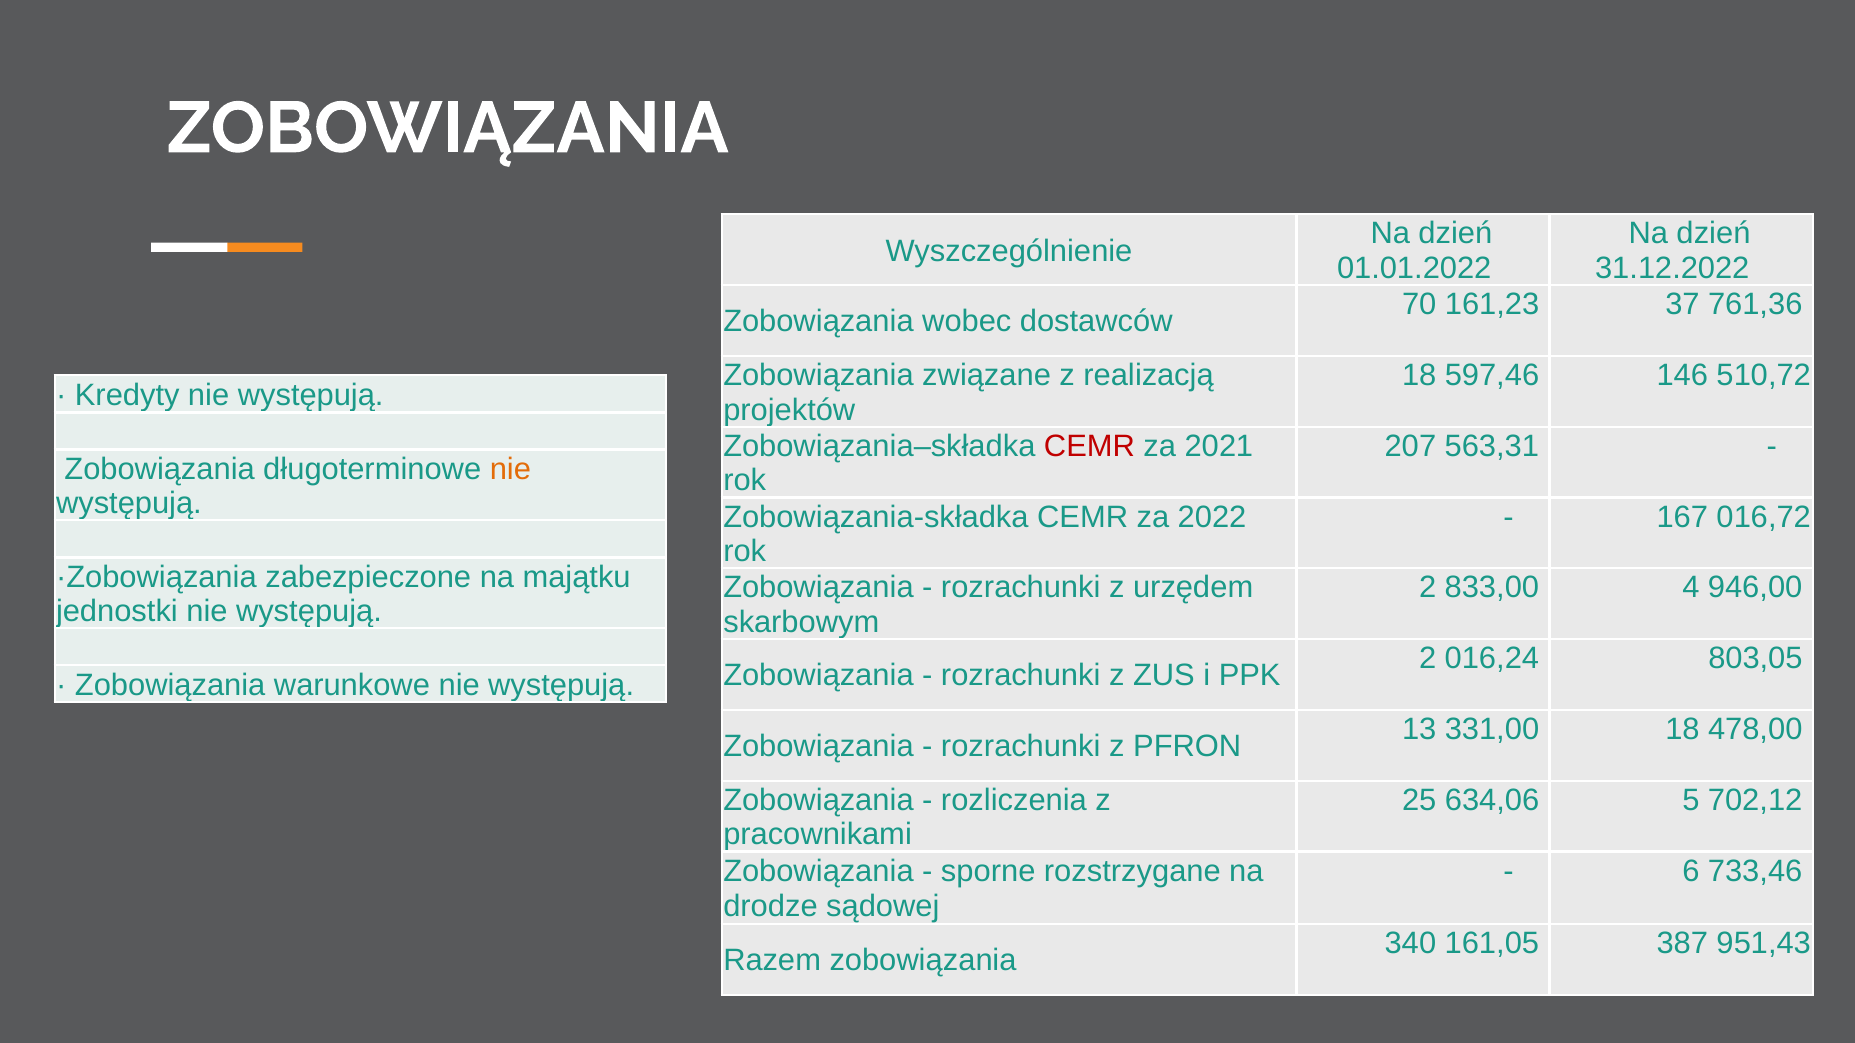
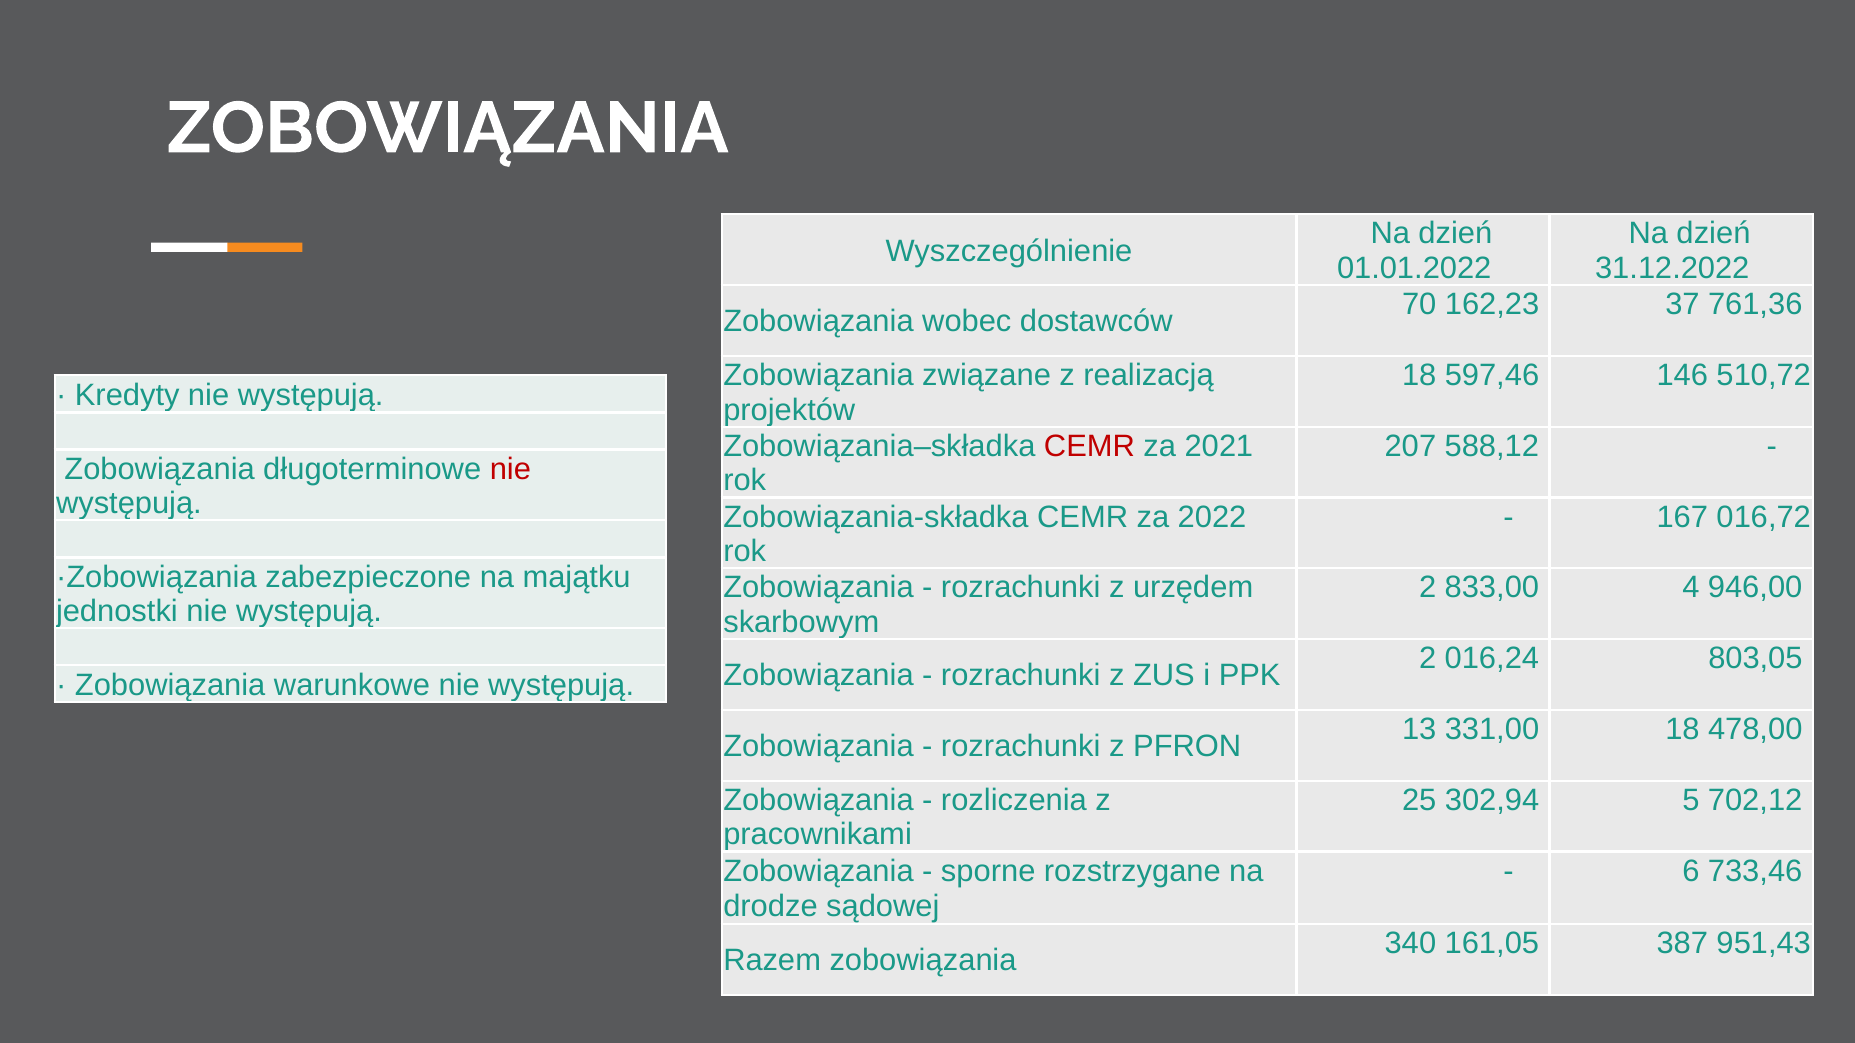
161,23: 161,23 -> 162,23
563,31: 563,31 -> 588,12
nie at (510, 469) colour: orange -> red
634,06: 634,06 -> 302,94
